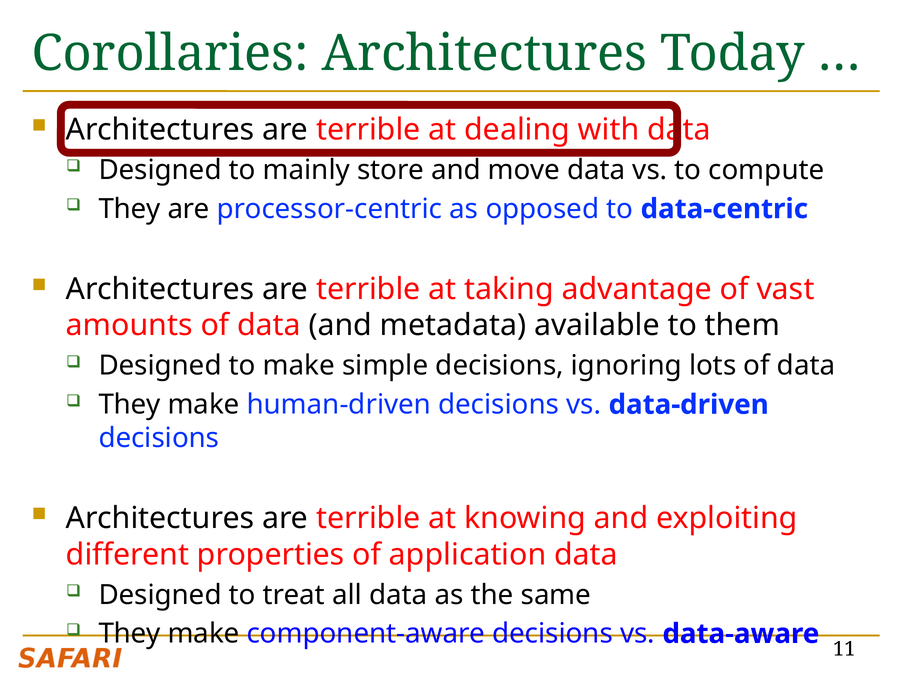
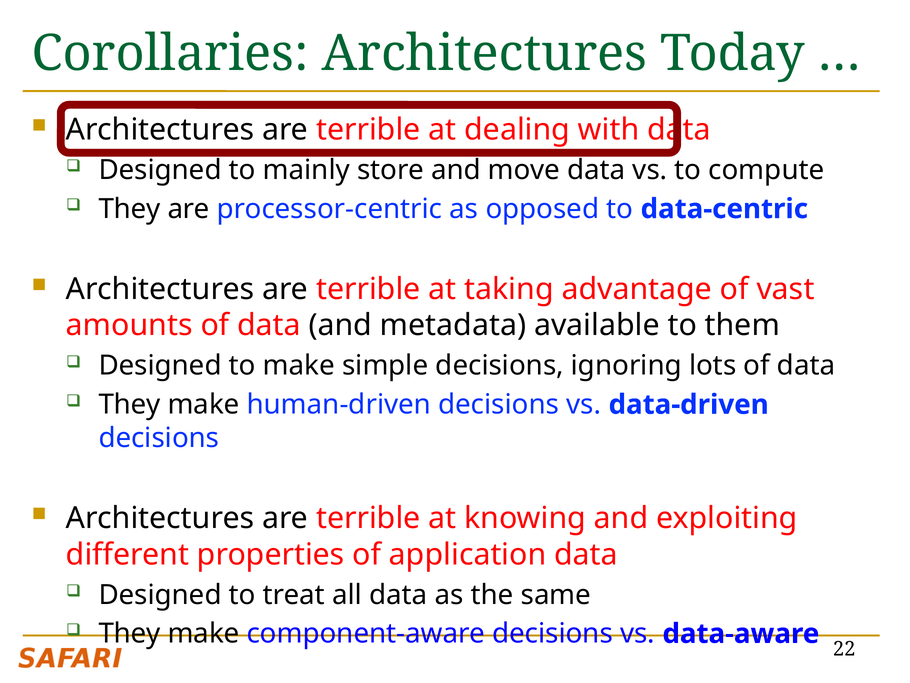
11: 11 -> 22
